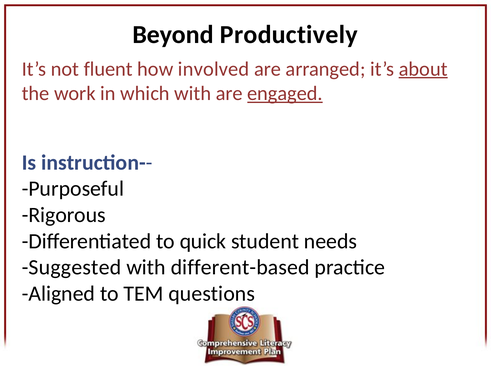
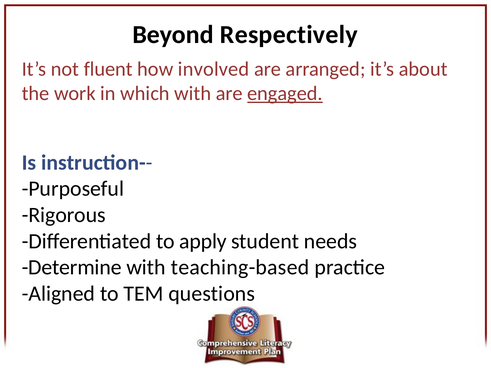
Productively: Productively -> Respectively
about underline: present -> none
quick: quick -> apply
Suggested: Suggested -> Determine
different-based: different-based -> teaching-based
